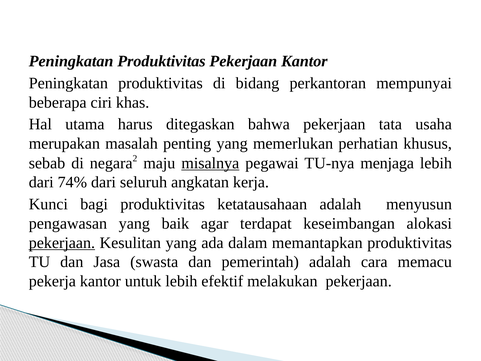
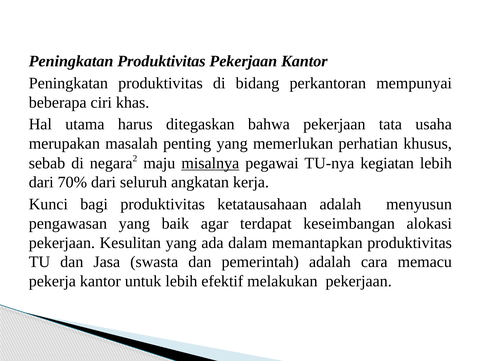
menjaga: menjaga -> kegiatan
74%: 74% -> 70%
pekerjaan at (62, 243) underline: present -> none
